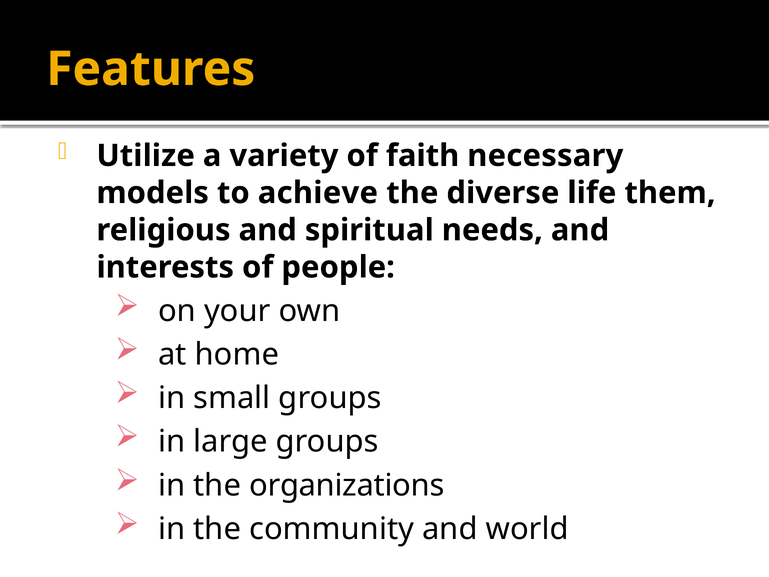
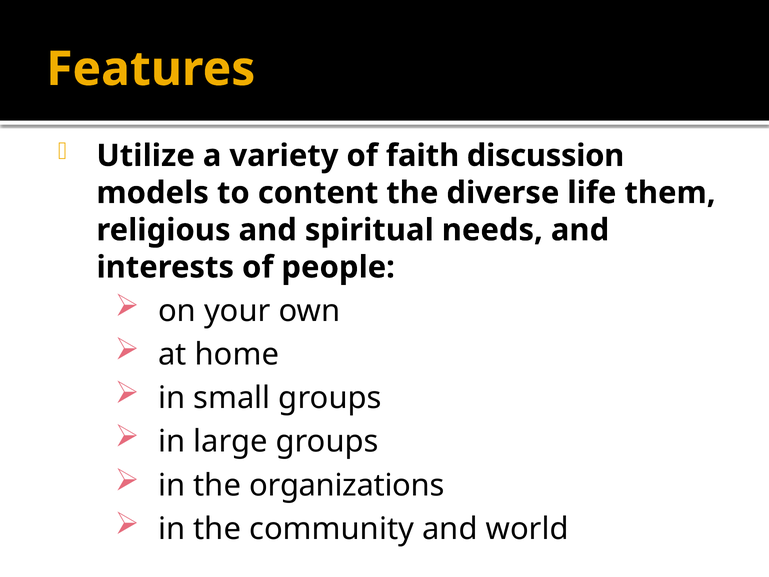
necessary: necessary -> discussion
achieve: achieve -> content
